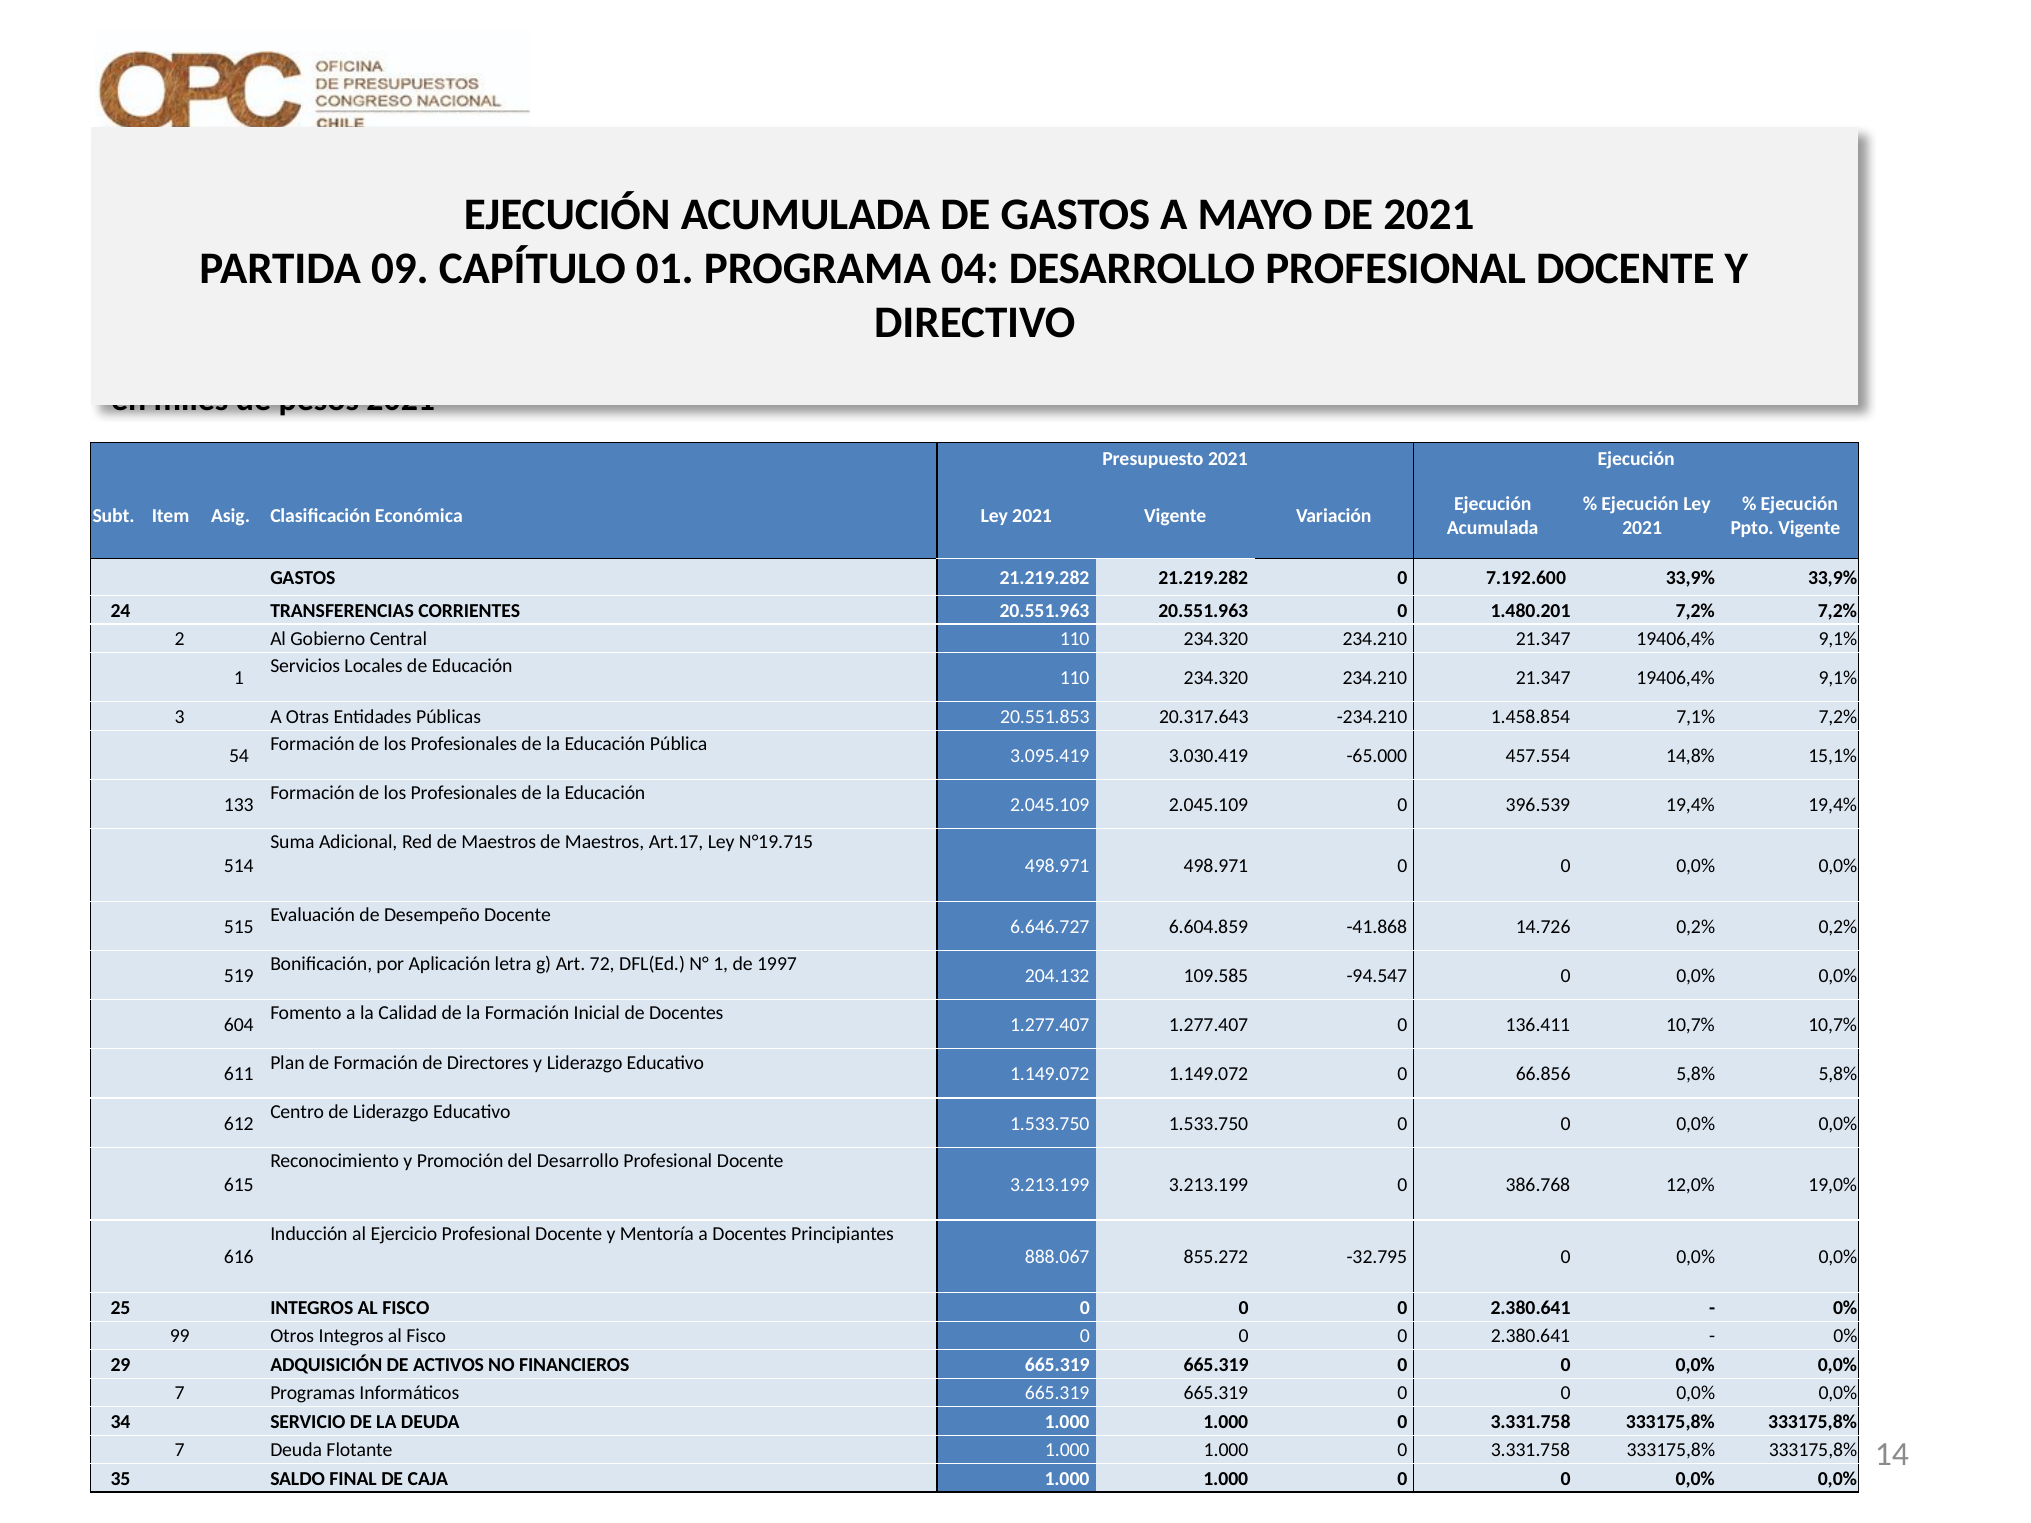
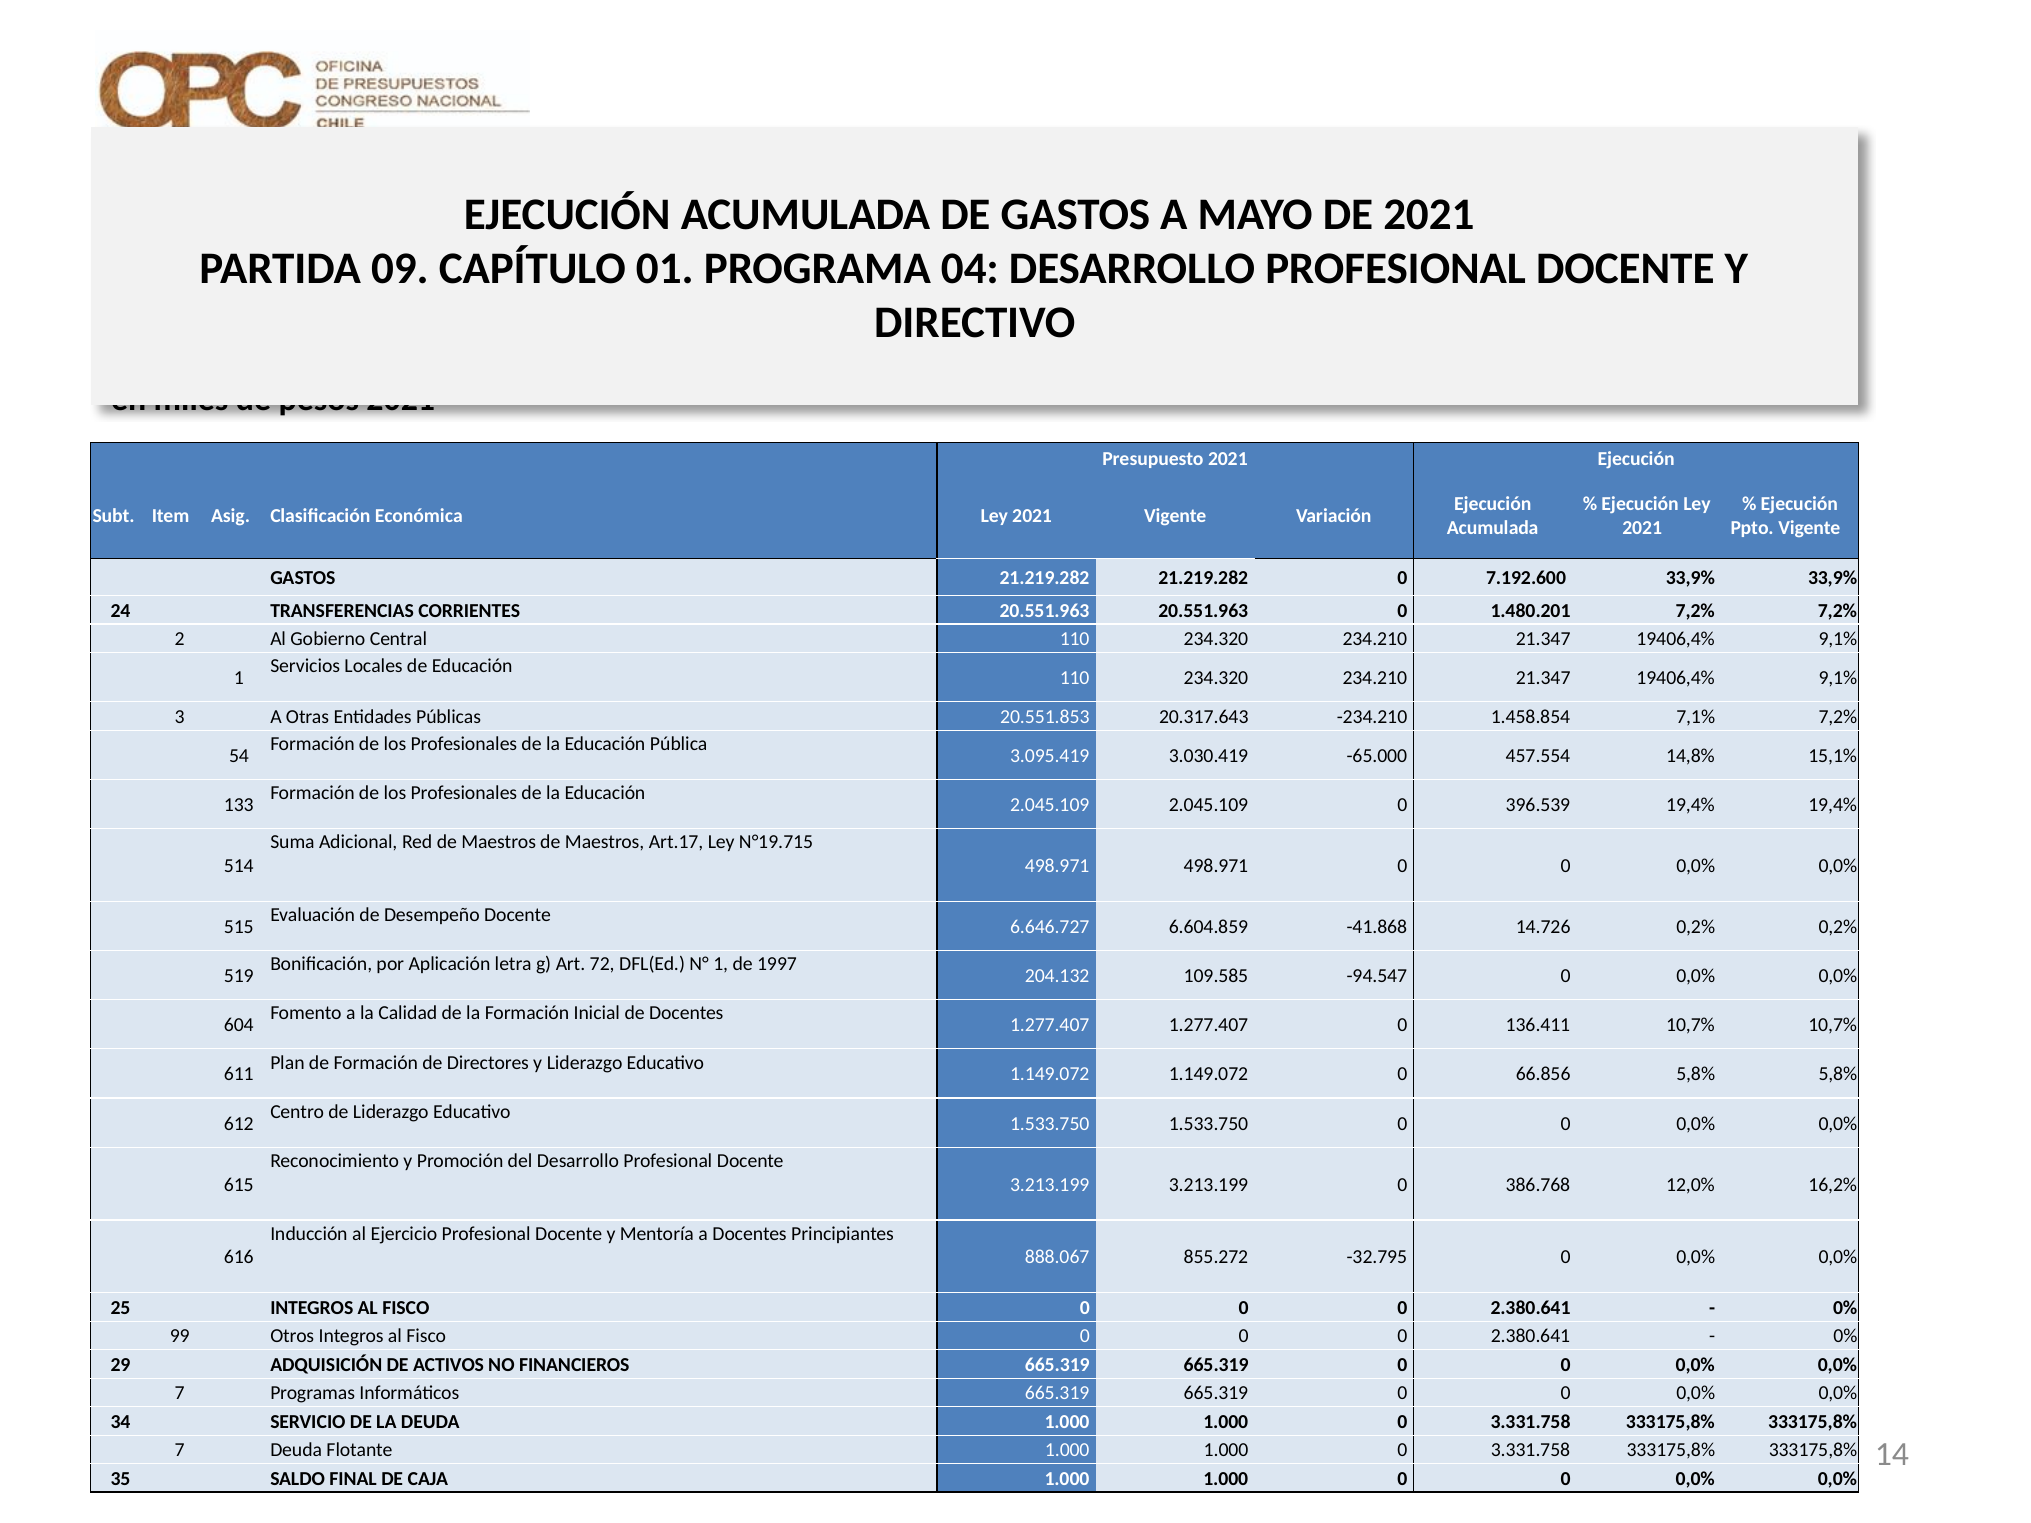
19,0%: 19,0% -> 16,2%
